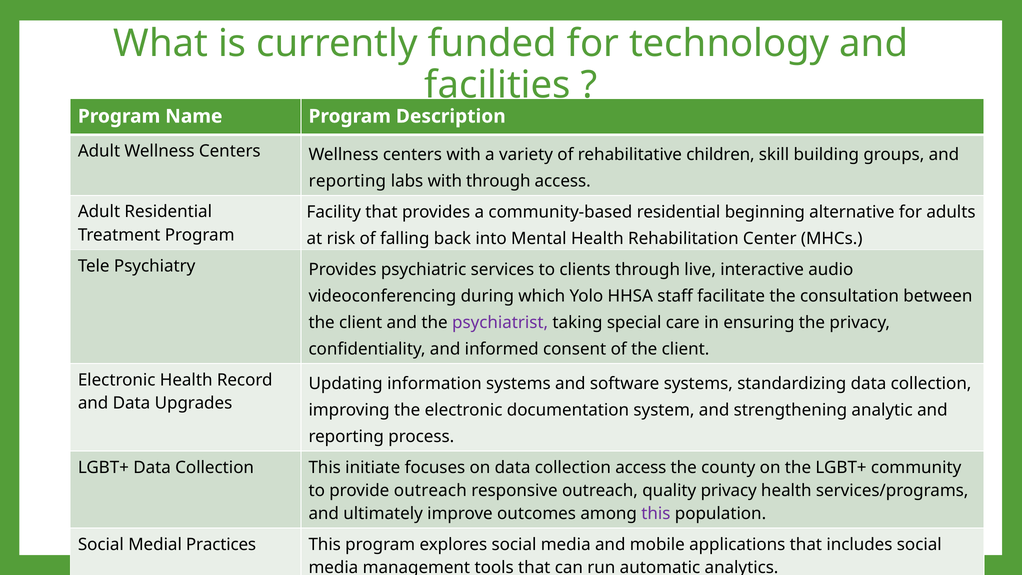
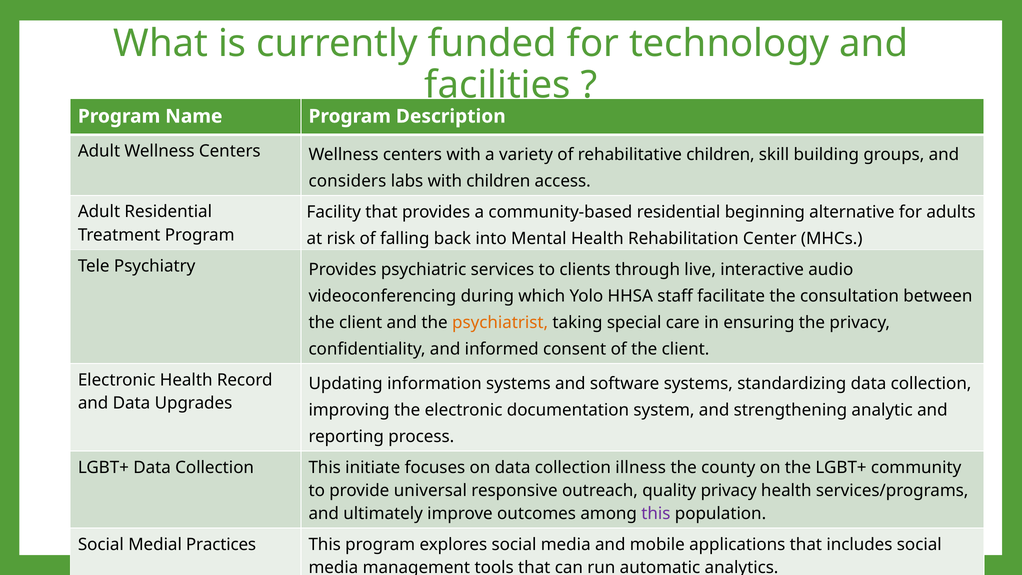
reporting at (347, 181): reporting -> considers
with through: through -> children
psychiatrist colour: purple -> orange
collection access: access -> illness
provide outreach: outreach -> universal
